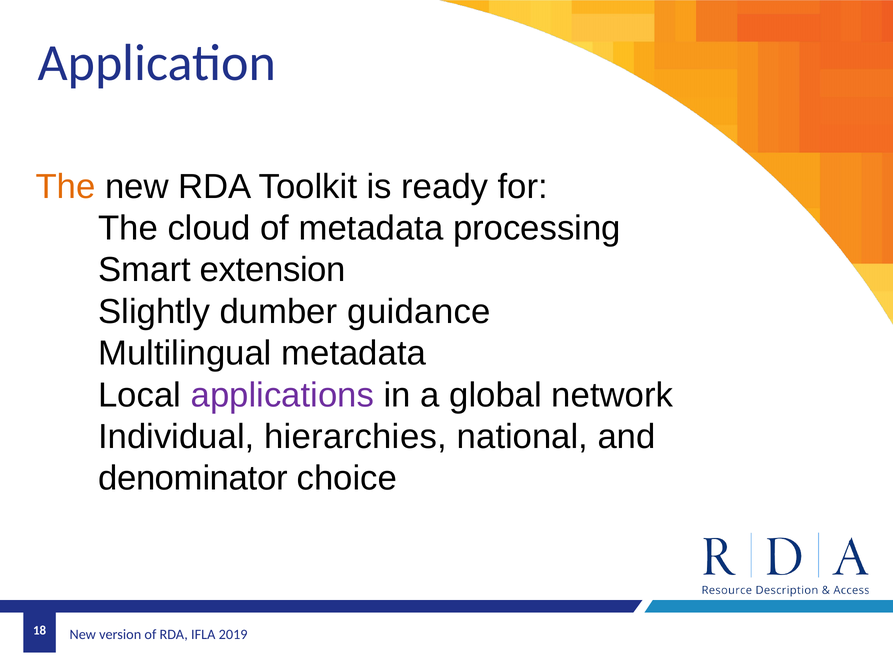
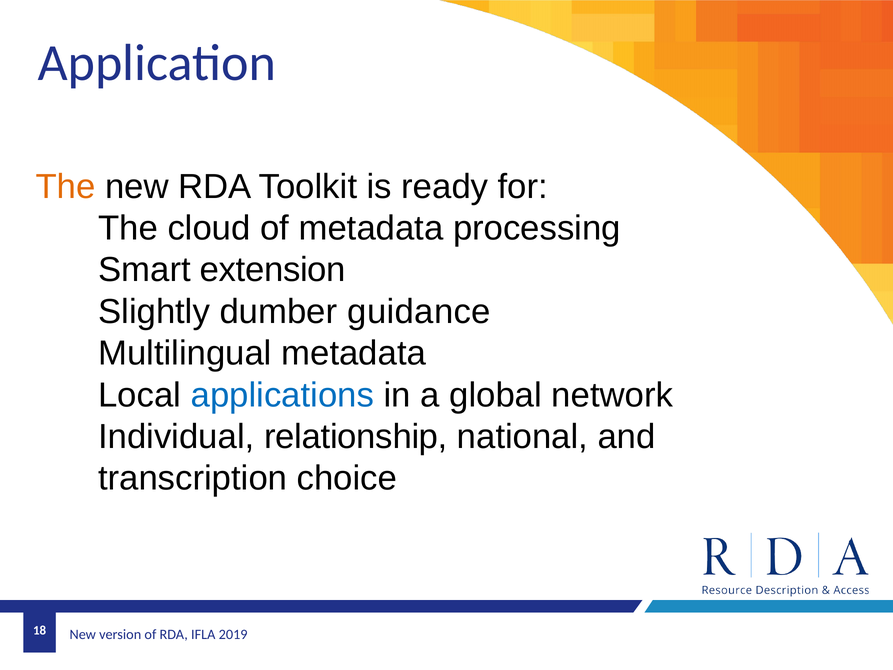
applications colour: purple -> blue
hierarchies: hierarchies -> relationship
denominator: denominator -> transcription
